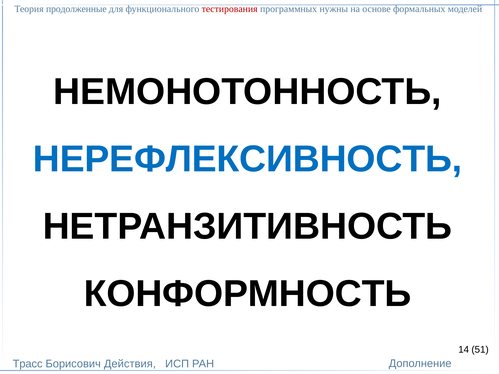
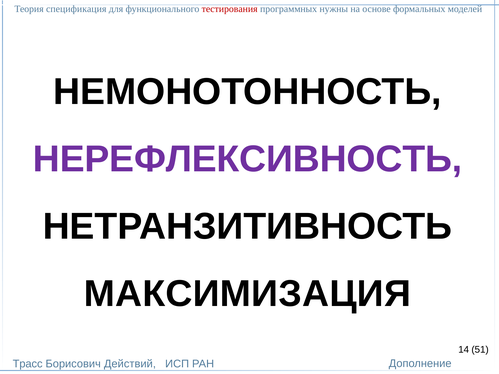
продолженные: продолженные -> спецификация
НЕРЕФЛЕКСИВНОСТЬ colour: blue -> purple
КОНФОРМНОСТЬ: КОНФОРМНОСТЬ -> МАКСИМИЗАЦИЯ
Действия: Действия -> Действий
